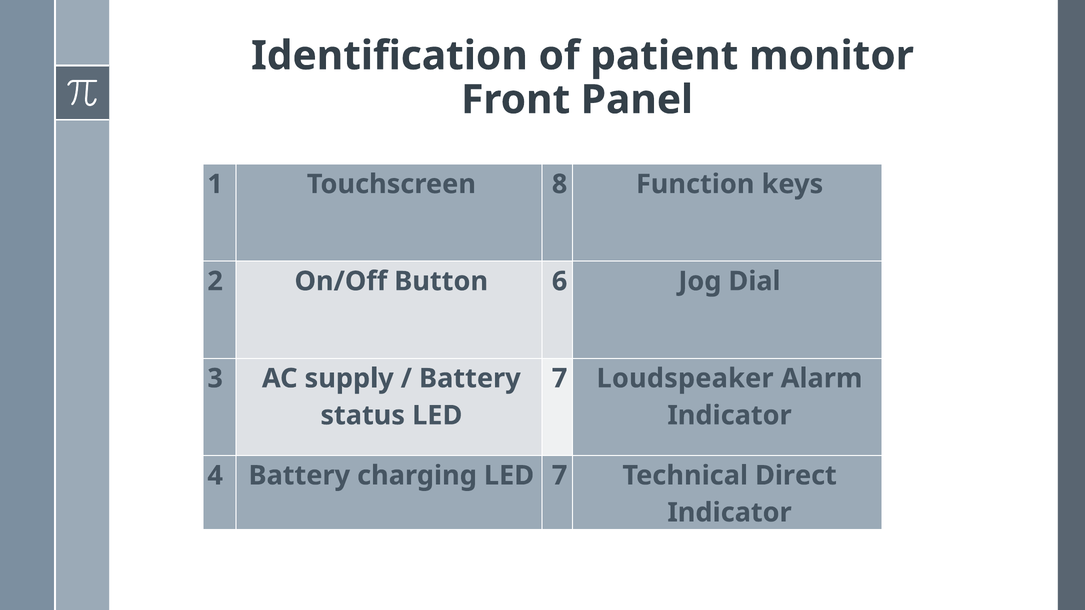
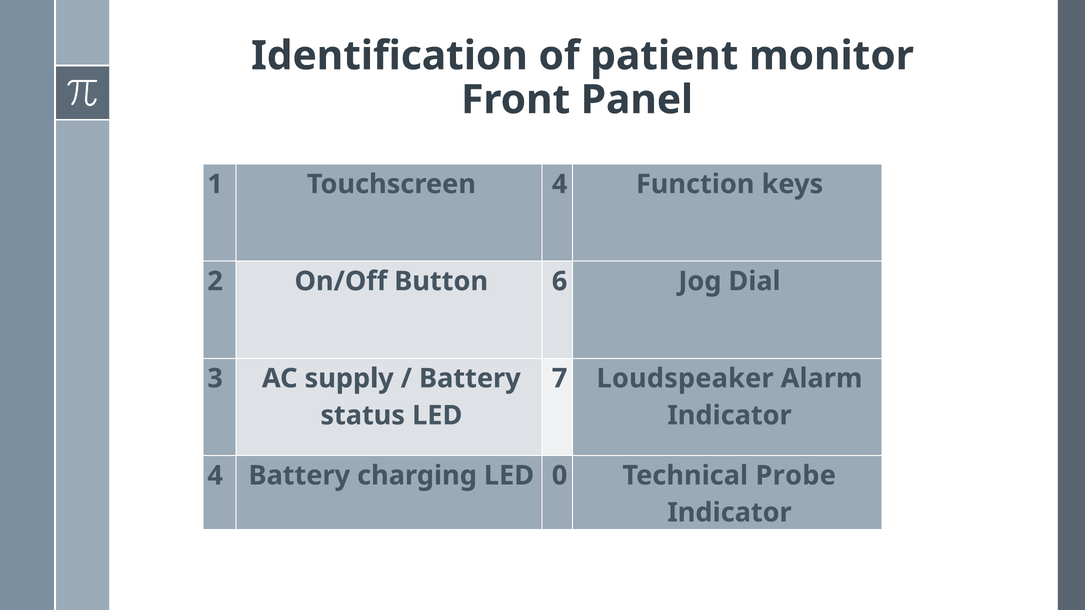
Touchscreen 8: 8 -> 4
charging LED 7: 7 -> 0
Direct: Direct -> Probe
